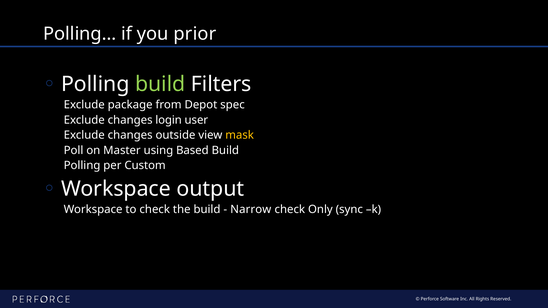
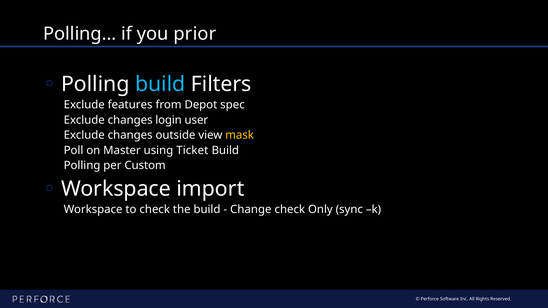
build at (160, 84) colour: light green -> light blue
package: package -> features
Based: Based -> Ticket
output: output -> import
Narrow: Narrow -> Change
